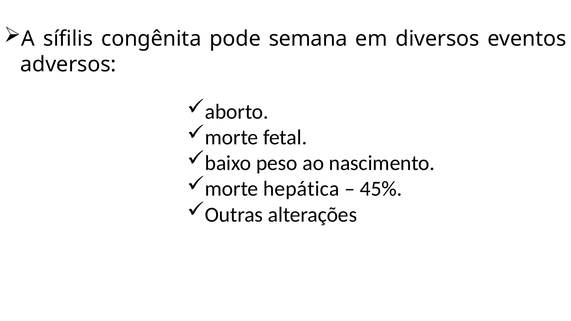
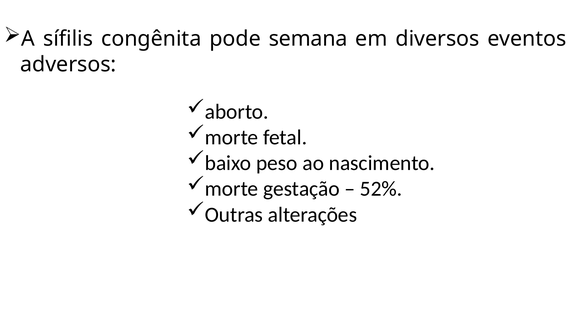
hepática: hepática -> gestação
45%: 45% -> 52%
